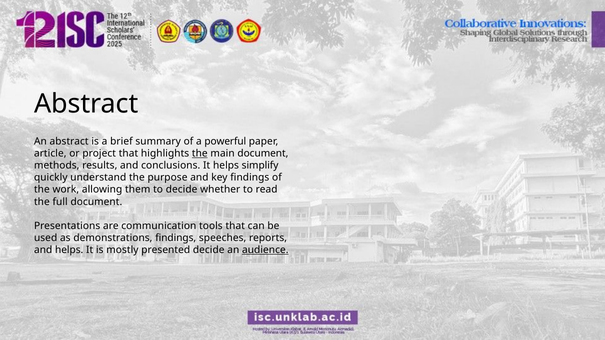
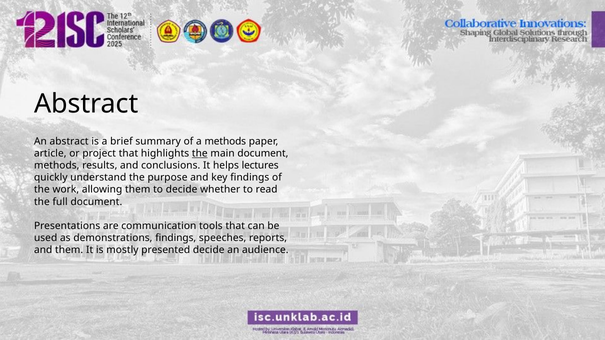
a powerful: powerful -> methods
simplify: simplify -> lectures
and helps: helps -> them
audience underline: present -> none
